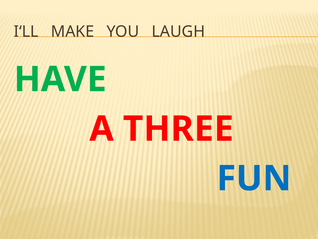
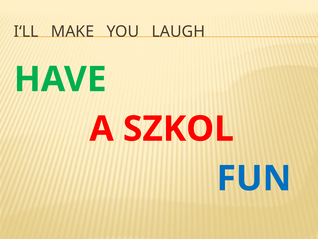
THREE: THREE -> SZKOL
